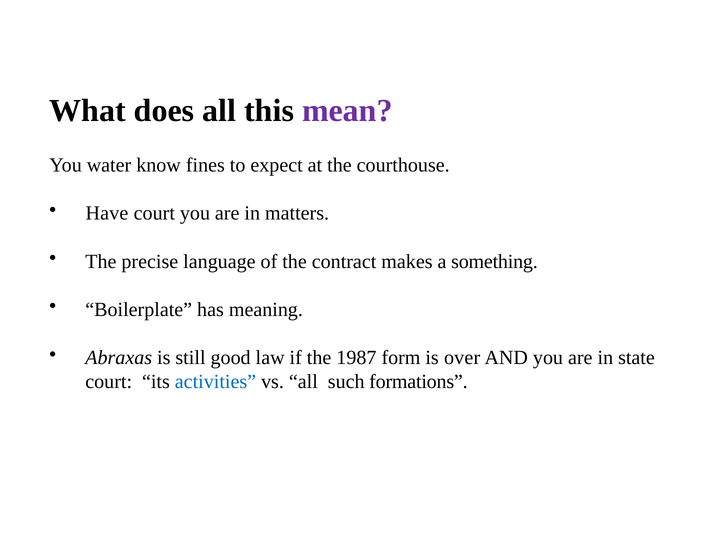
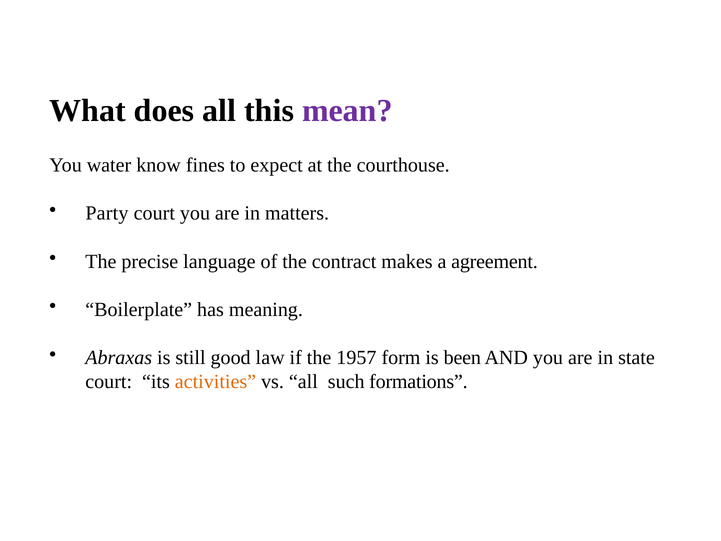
Have: Have -> Party
something: something -> agreement
1987: 1987 -> 1957
over: over -> been
activities colour: blue -> orange
